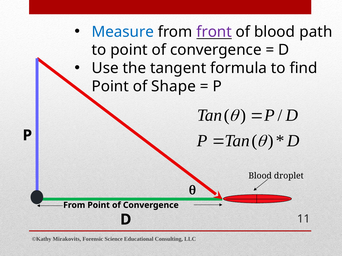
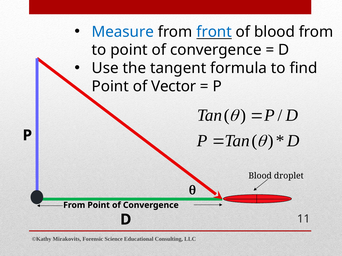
front colour: purple -> blue
blood path: path -> from
Shape: Shape -> Vector
